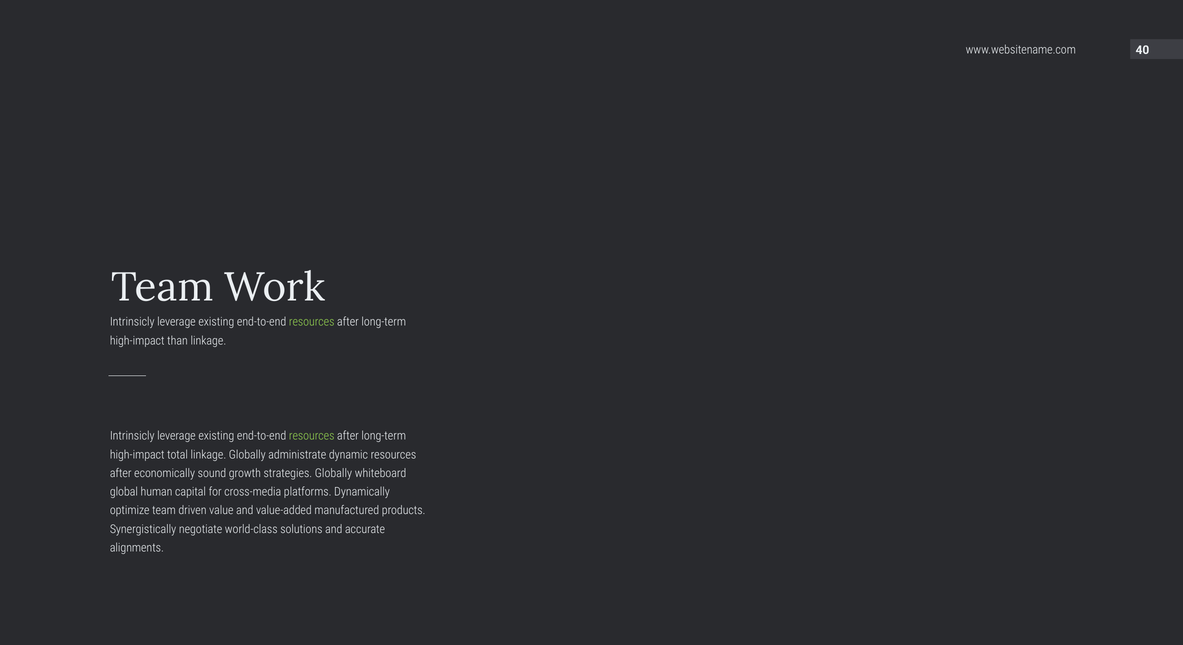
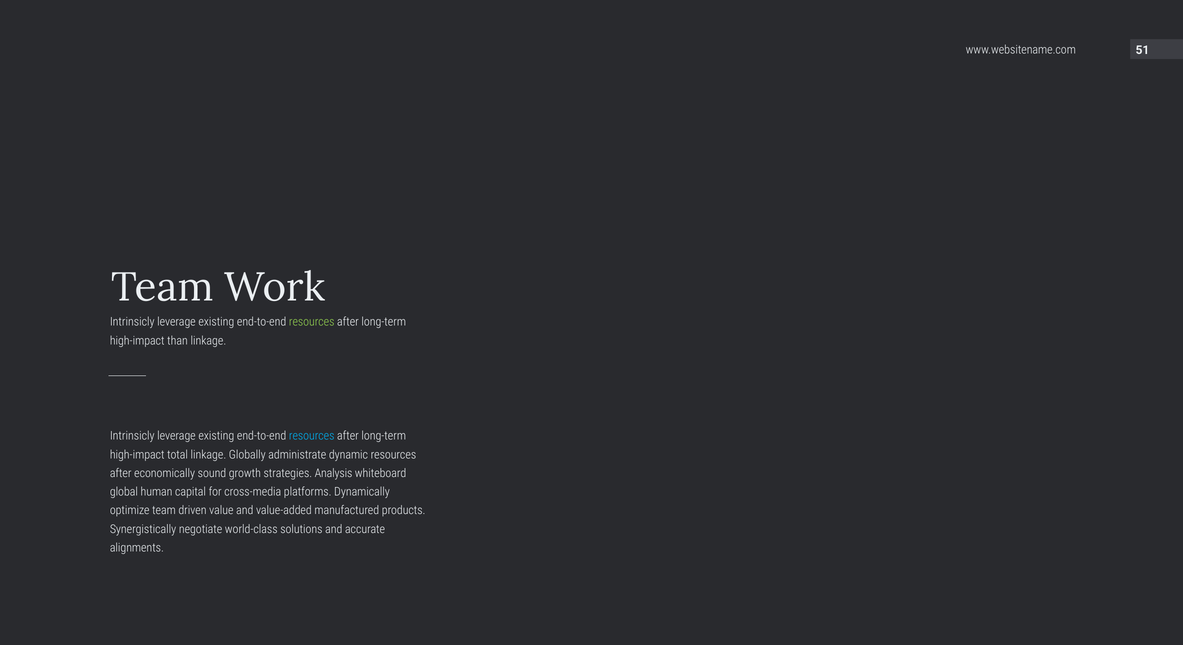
40: 40 -> 51
resources at (312, 436) colour: light green -> light blue
strategies Globally: Globally -> Analysis
